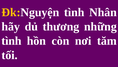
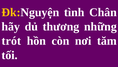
Nhân: Nhân -> Chân
tình at (11, 41): tình -> trót
